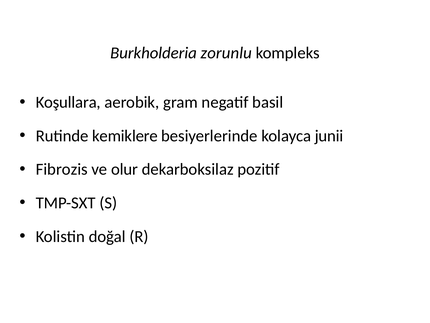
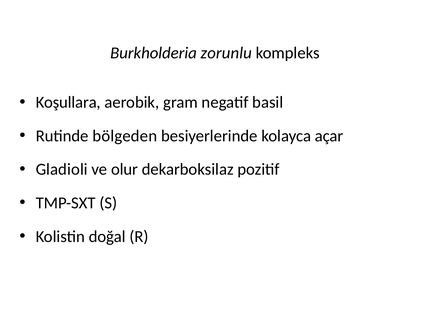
kemiklere: kemiklere -> bölgeden
junii: junii -> açar
Fibrozis: Fibrozis -> Gladioli
